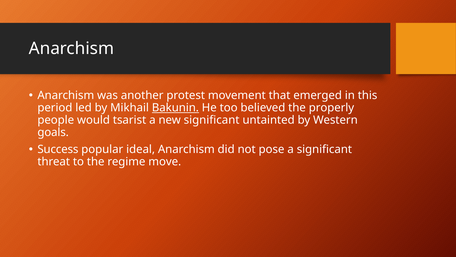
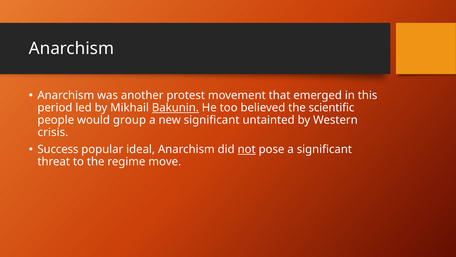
properly: properly -> scientific
tsarist: tsarist -> group
goals: goals -> crisis
not underline: none -> present
